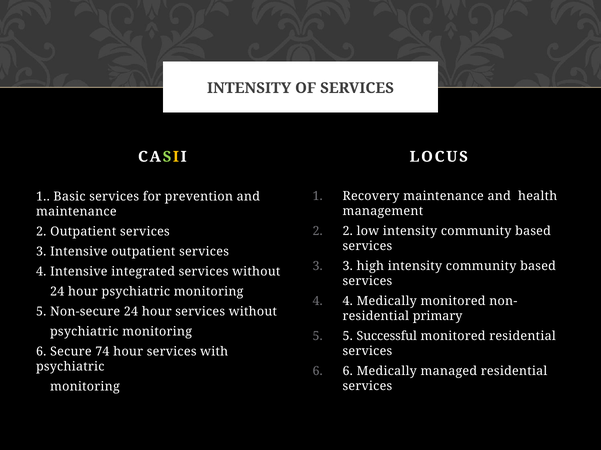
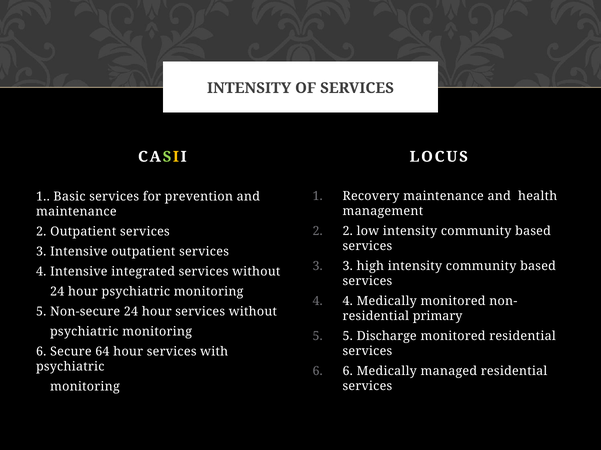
Successful: Successful -> Discharge
74: 74 -> 64
